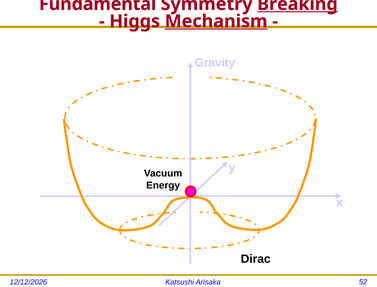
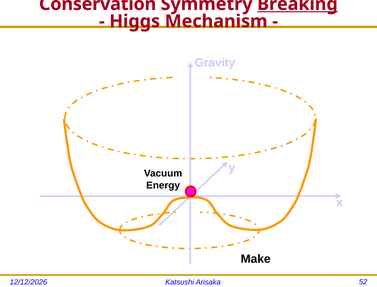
Fundamental: Fundamental -> Conservation
Mechanism underline: present -> none
Dirac: Dirac -> Make
